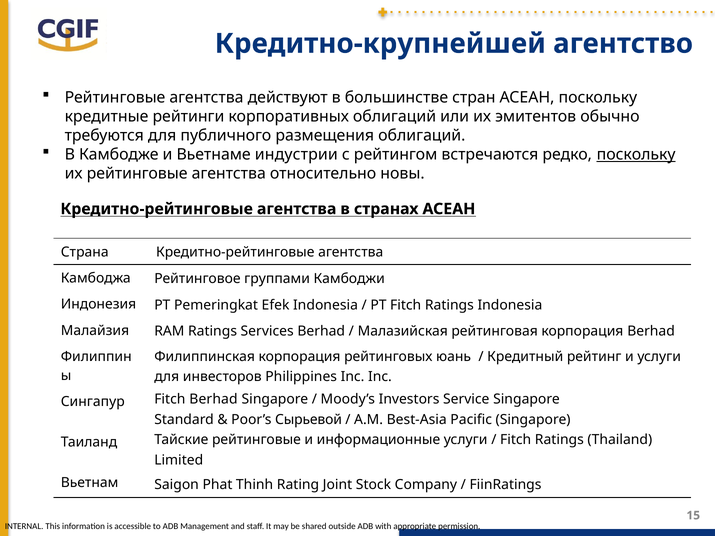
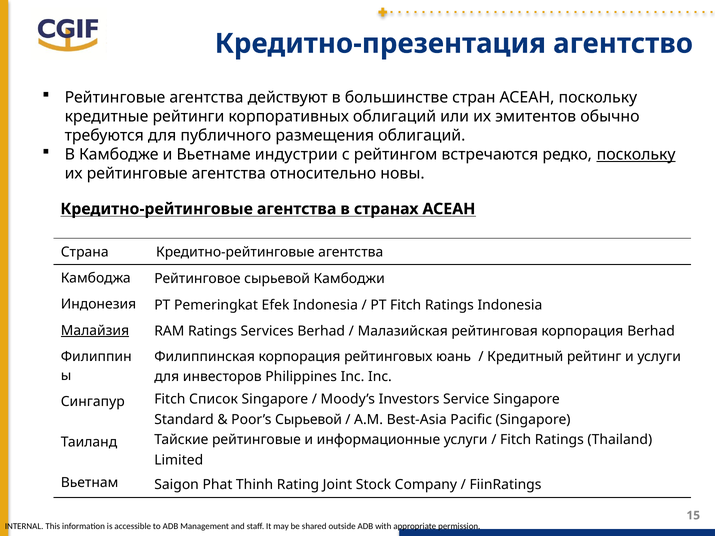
Кредитно-крупнейшей: Кредитно-крупнейшей -> Кредитно-презентация
Рейтинговое группами: группами -> сырьевой
Малайзия underline: none -> present
Fitch Berhad: Berhad -> Список
